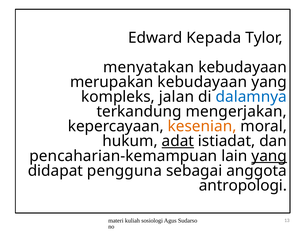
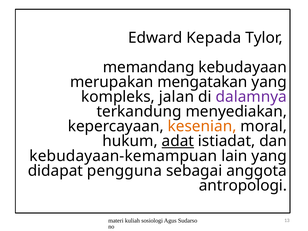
menyatakan: menyatakan -> memandang
merupakan kebudayaan: kebudayaan -> mengatakan
dalamnya colour: blue -> purple
mengerjakan: mengerjakan -> menyediakan
pencaharian-kemampuan: pencaharian-kemampuan -> kebudayaan-kemampuan
yang at (269, 156) underline: present -> none
